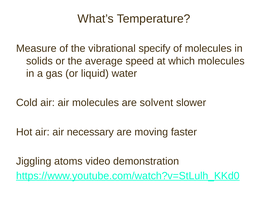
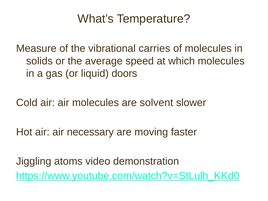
specify: specify -> carries
water: water -> doors
